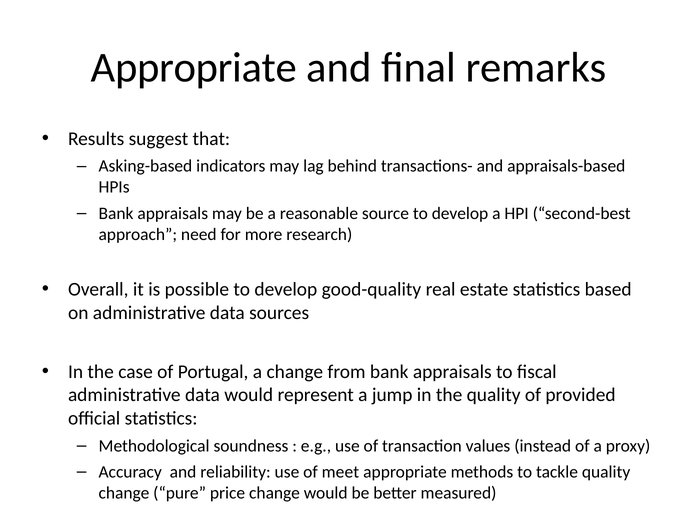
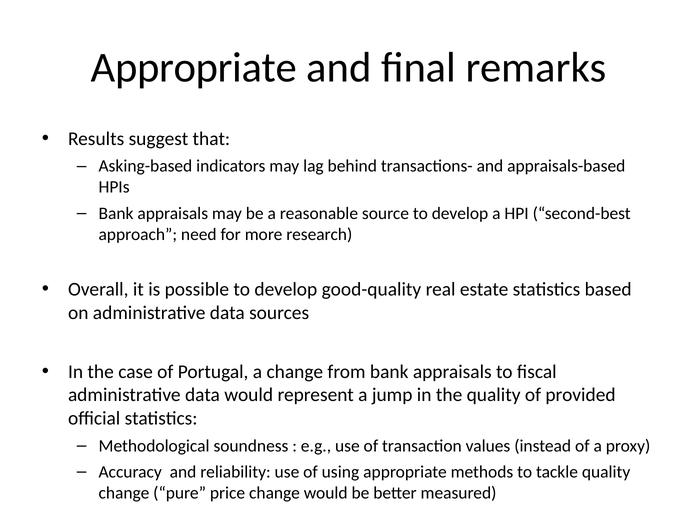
meet: meet -> using
